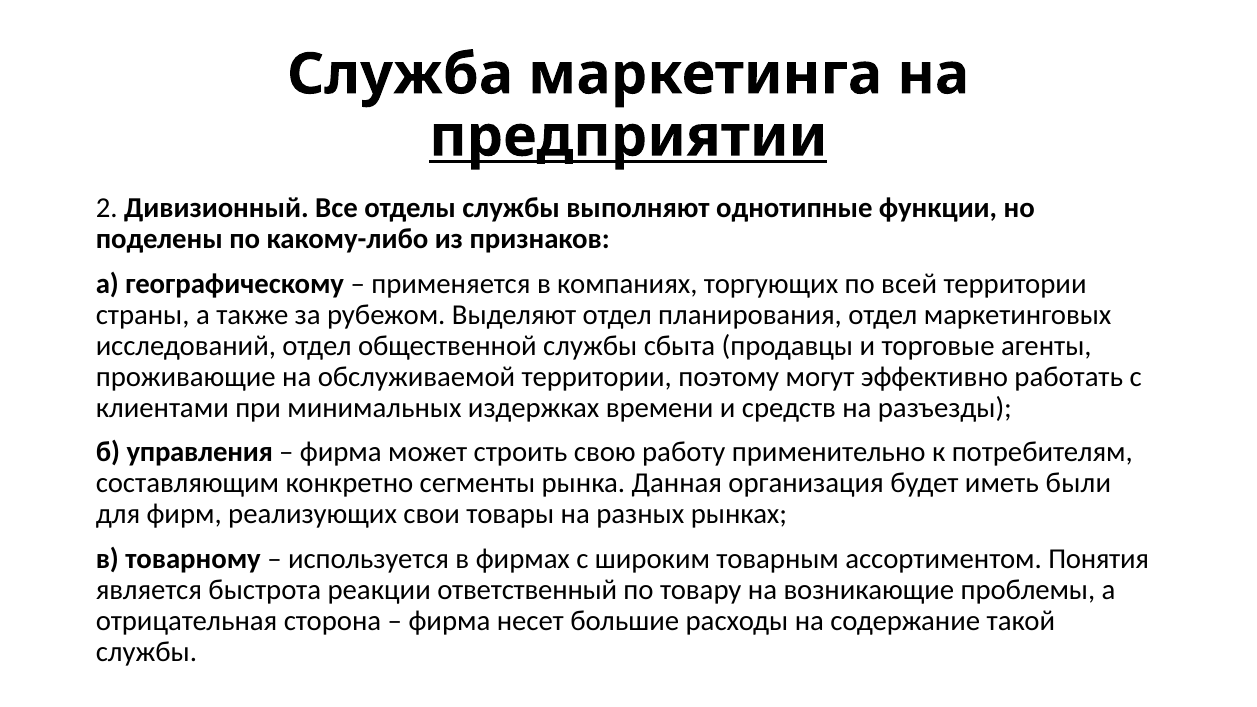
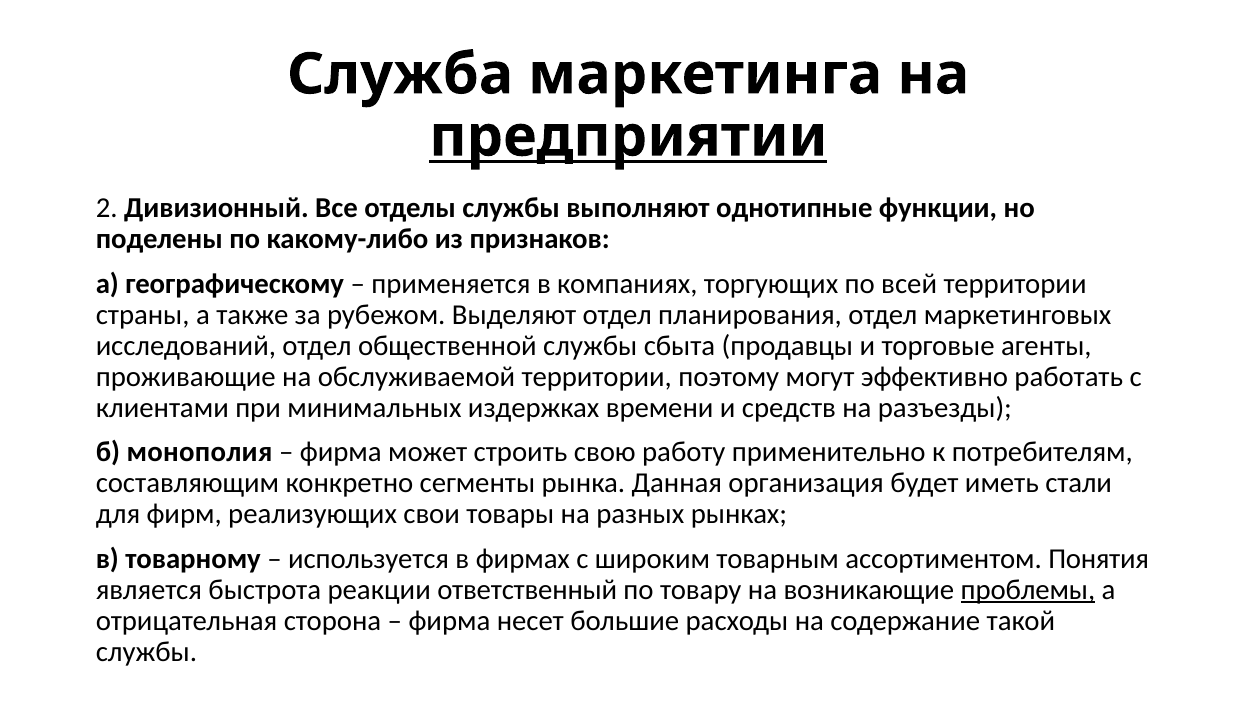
управления: управления -> монополия
были: были -> стали
проблемы underline: none -> present
